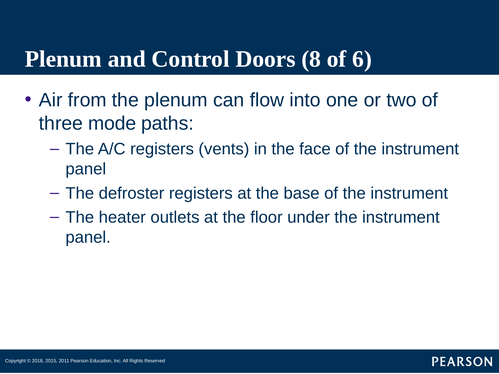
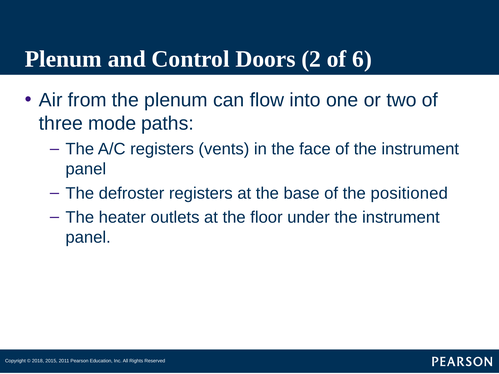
8: 8 -> 2
base of the instrument: instrument -> positioned
